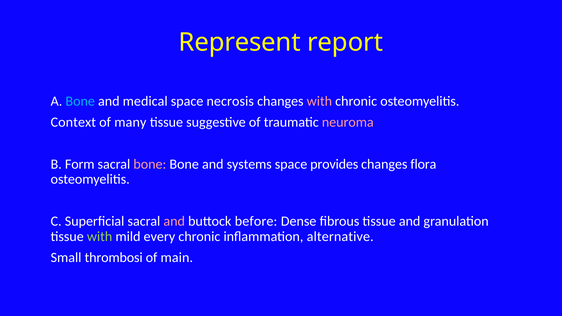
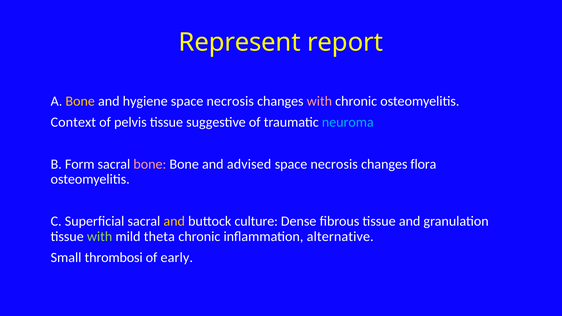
Bone at (80, 101) colour: light blue -> yellow
medical: medical -> hygiene
many: many -> pelvis
neuroma colour: pink -> light blue
systems: systems -> advised
provides at (334, 164): provides -> necrosis
and at (174, 221) colour: pink -> yellow
before: before -> culture
every: every -> theta
main: main -> early
